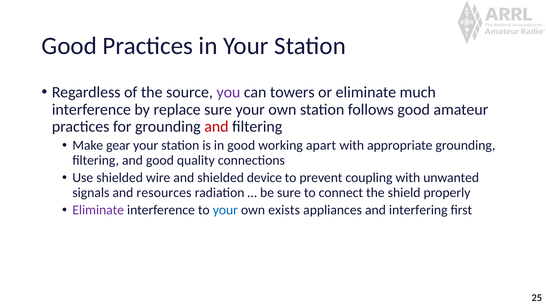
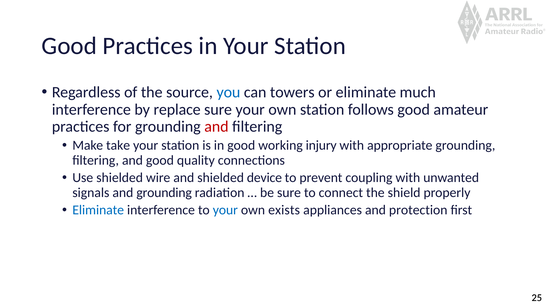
you colour: purple -> blue
gear: gear -> take
apart: apart -> injury
and resources: resources -> grounding
Eliminate at (98, 210) colour: purple -> blue
interfering: interfering -> protection
